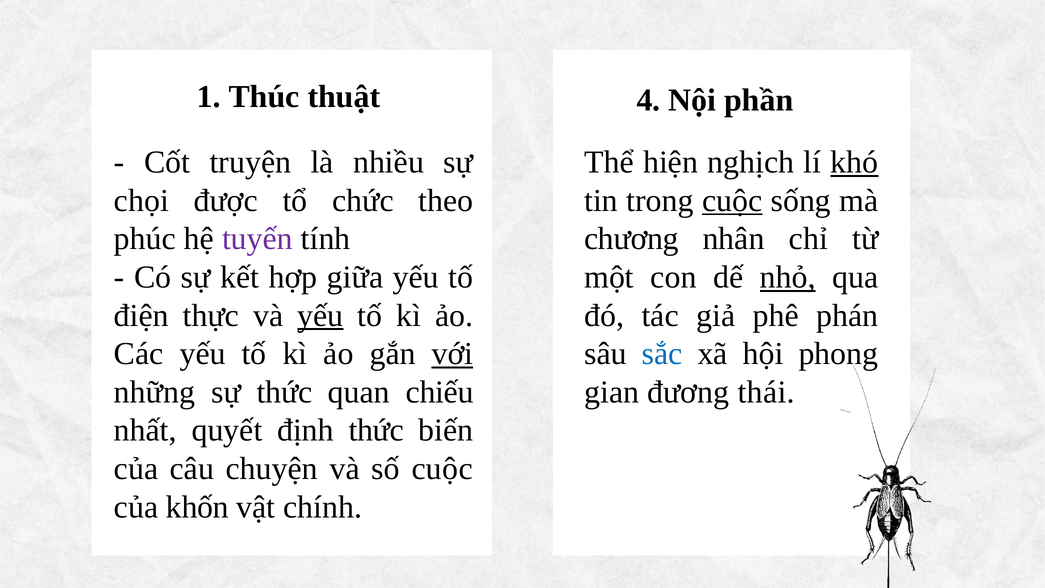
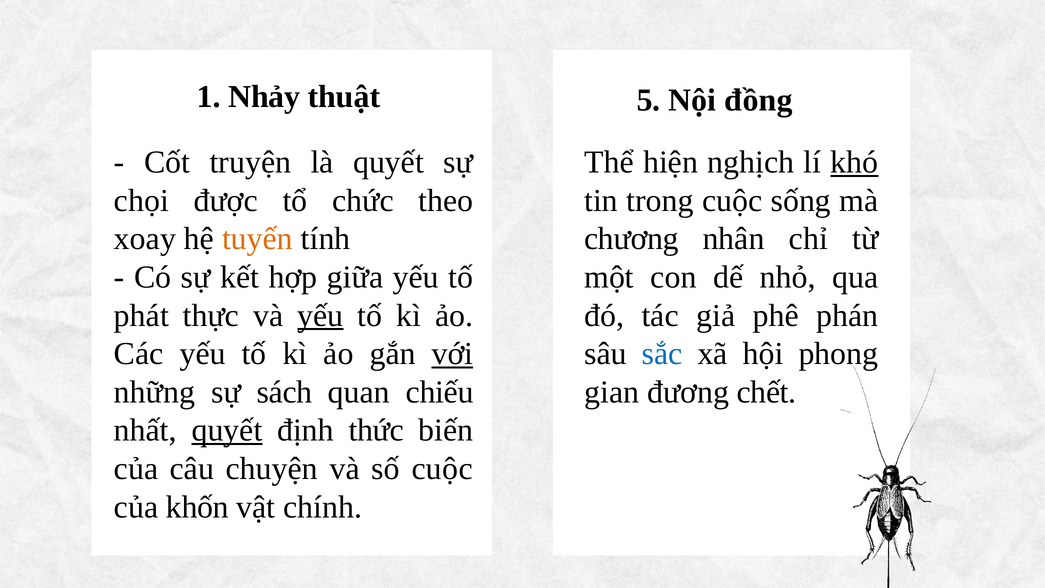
Thúc: Thúc -> Nhảy
4: 4 -> 5
phần: phần -> đồng
là nhiều: nhiều -> quyết
cuộc at (732, 200) underline: present -> none
phúc: phúc -> xoay
tuyến colour: purple -> orange
nhỏ underline: present -> none
điện: điện -> phát
sự thức: thức -> sách
thái: thái -> chết
quyết at (227, 430) underline: none -> present
